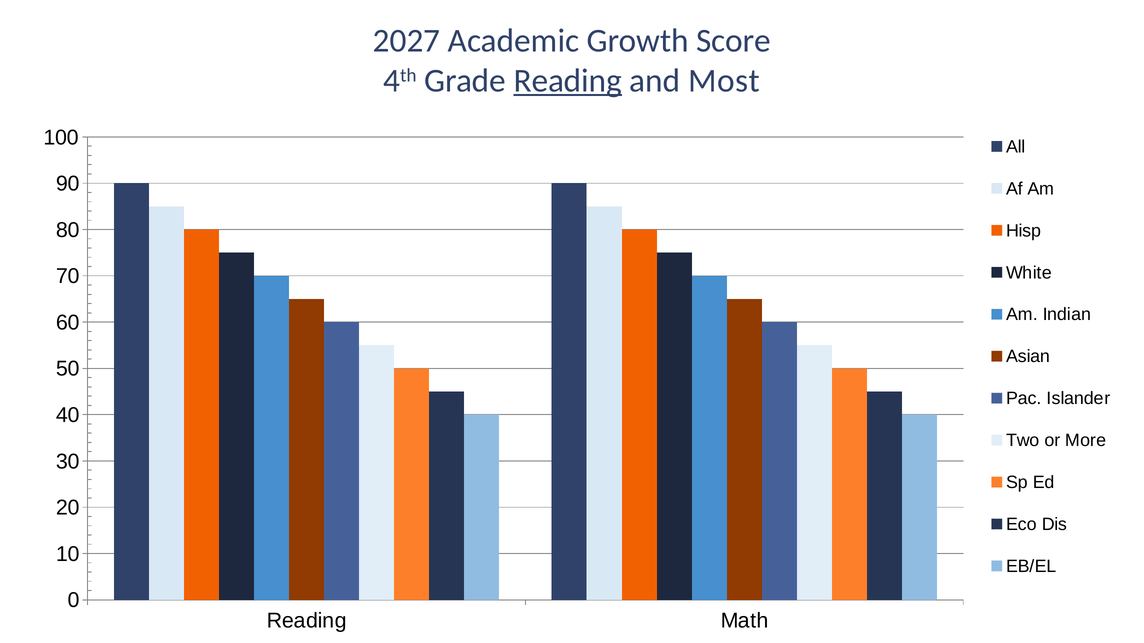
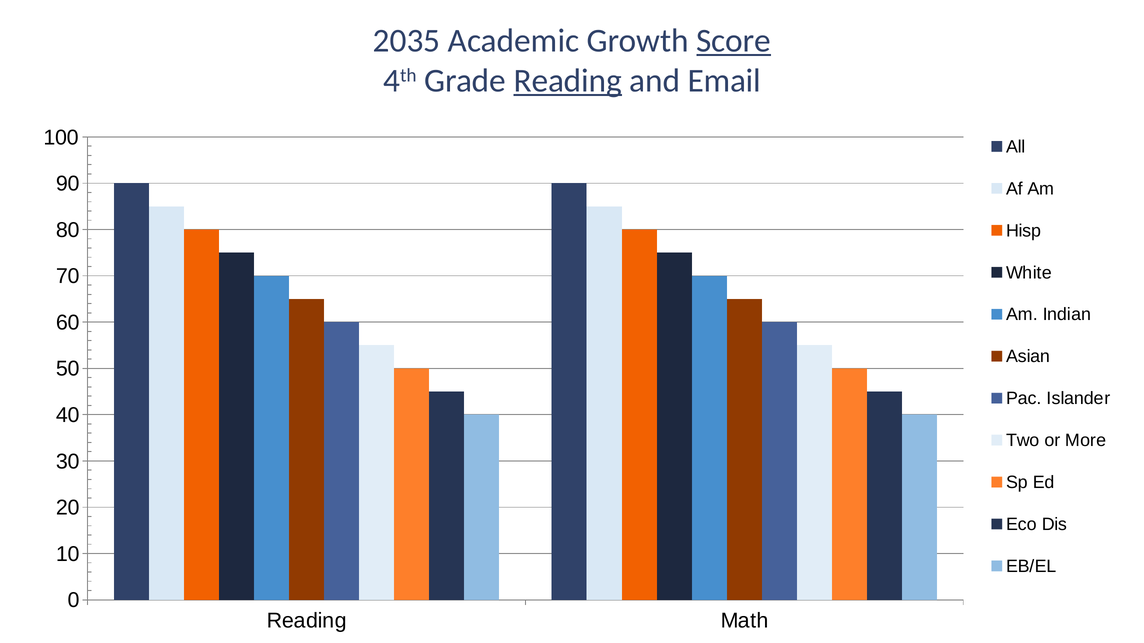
2027: 2027 -> 2035
Score underline: none -> present
Most: Most -> Email
